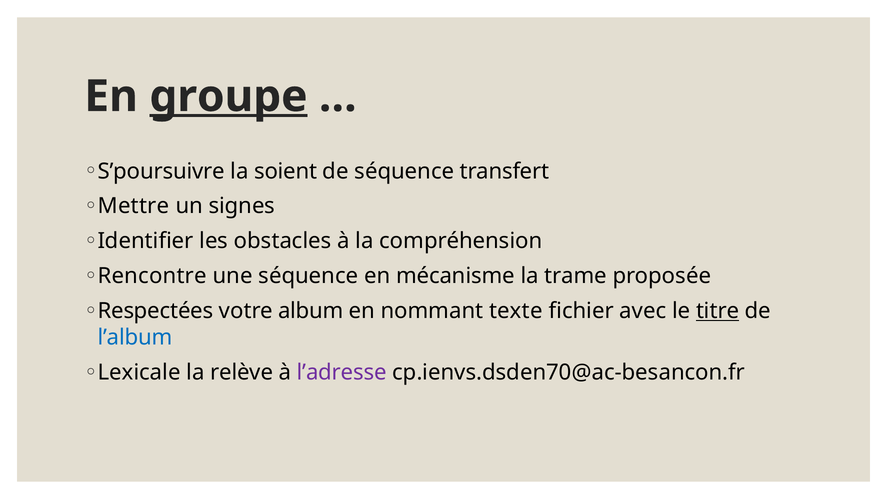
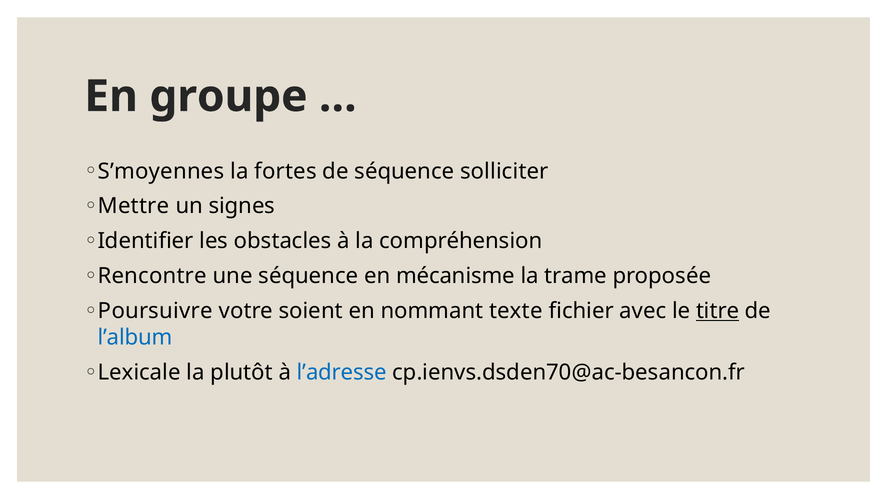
groupe underline: present -> none
S’poursuivre: S’poursuivre -> S’moyennes
soient: soient -> fortes
transfert: transfert -> solliciter
Respectées: Respectées -> Poursuivre
album: album -> soient
relève: relève -> plutôt
l’adresse colour: purple -> blue
